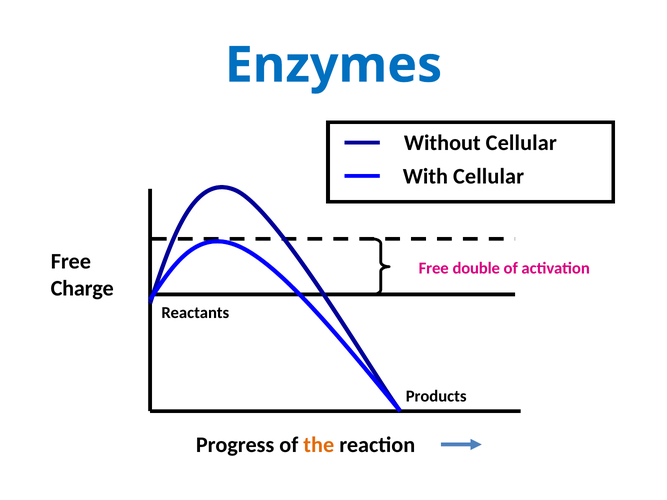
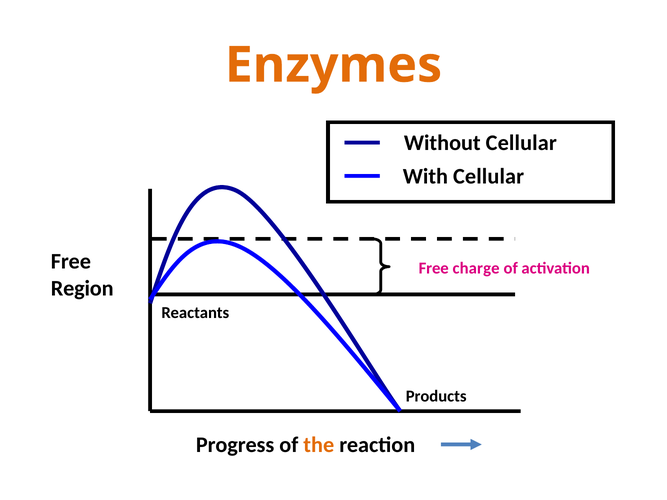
Enzymes colour: blue -> orange
double: double -> charge
Charge: Charge -> Region
